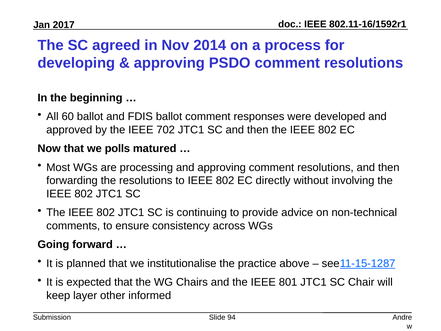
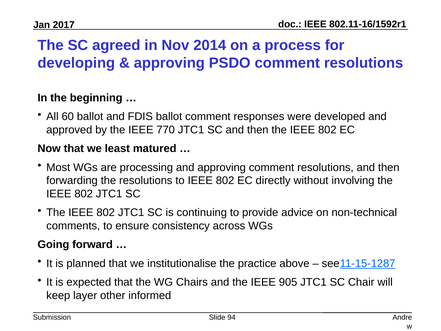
702: 702 -> 770
polls: polls -> least
801: 801 -> 905
